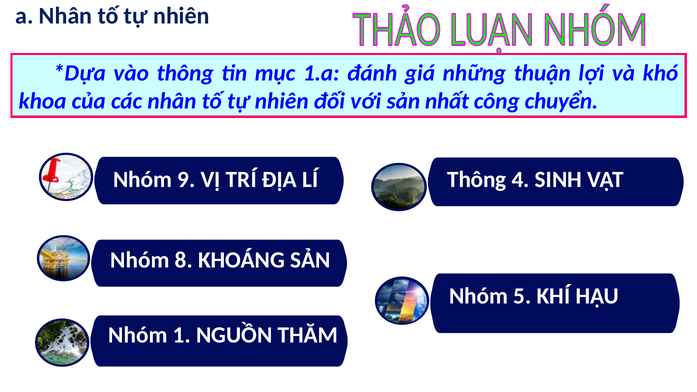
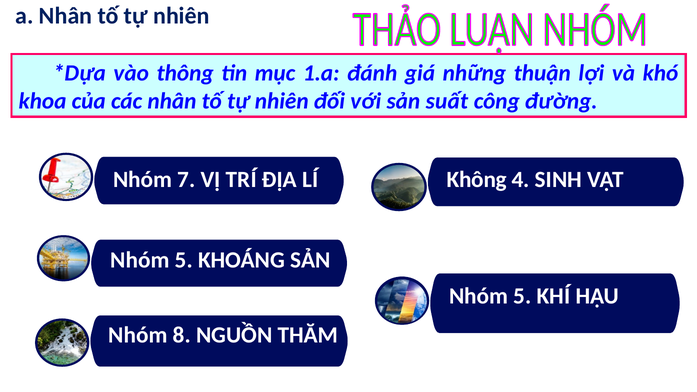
nhất: nhất -> suất
chuyển: chuyển -> đường
Thông at (477, 179): Thông -> Không
9: 9 -> 7
8 at (184, 260): 8 -> 5
1: 1 -> 8
